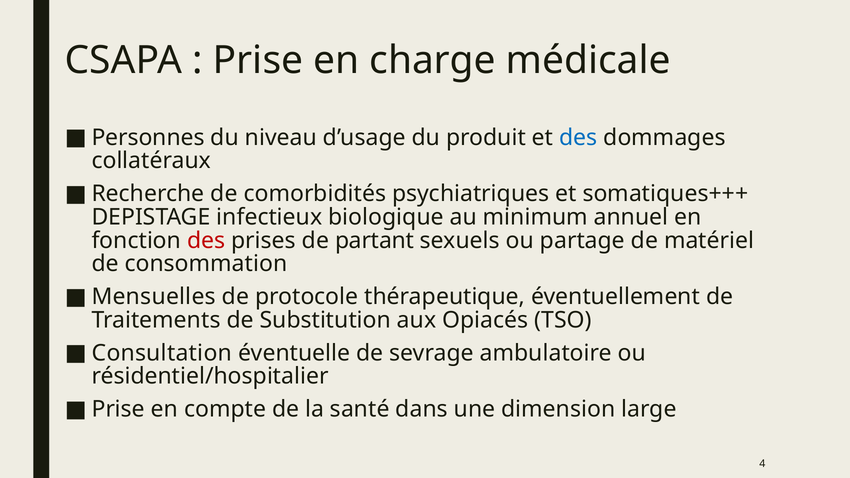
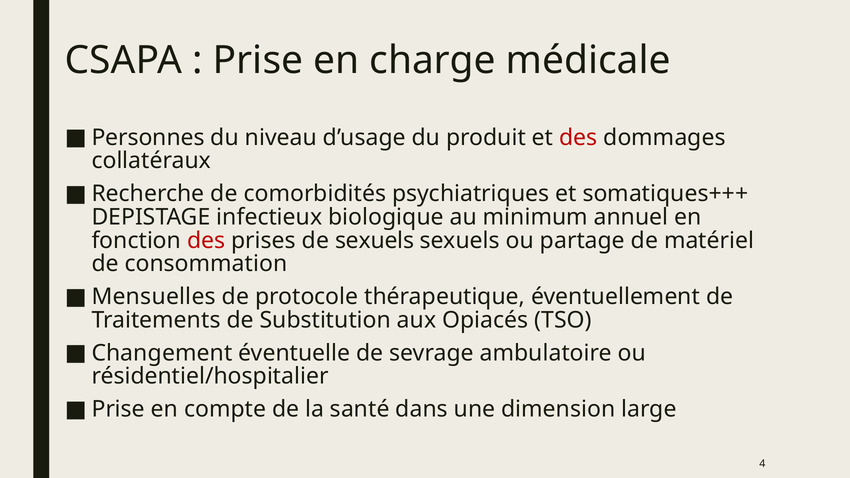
des at (578, 138) colour: blue -> red
de partant: partant -> sexuels
Consultation: Consultation -> Changement
